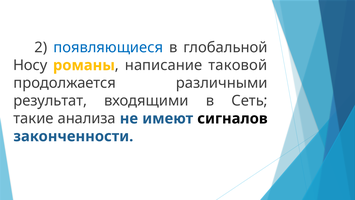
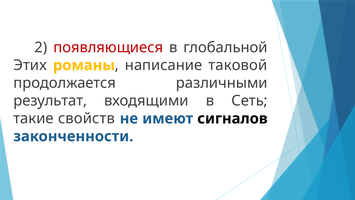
появляющиеся colour: blue -> red
Носу: Носу -> Этих
анализа: анализа -> свойств
